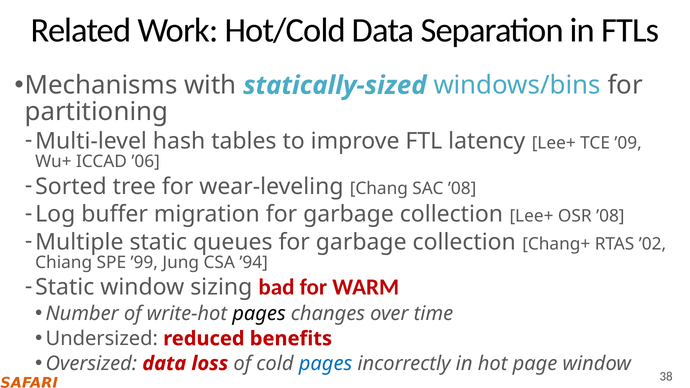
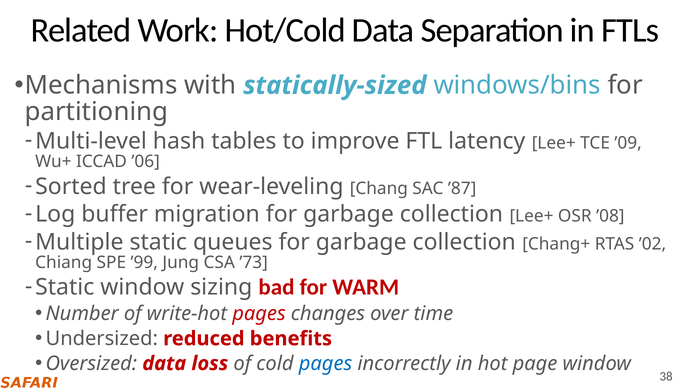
SAC ’08: ’08 -> ’87
’94: ’94 -> ’73
pages at (259, 314) colour: black -> red
